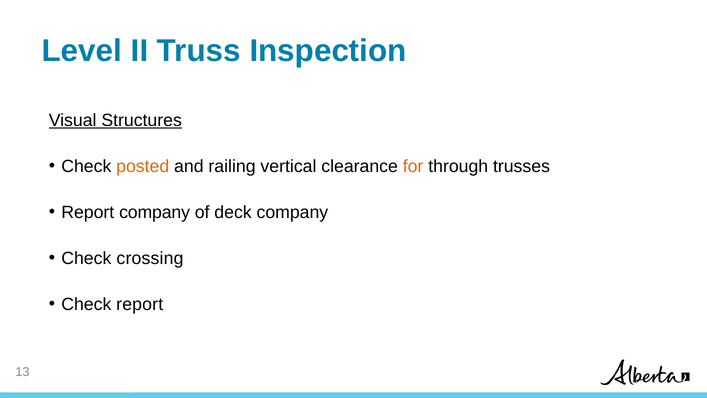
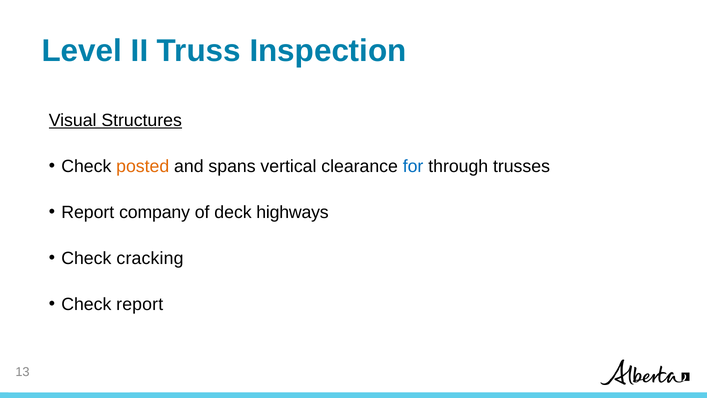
railing: railing -> spans
for colour: orange -> blue
deck company: company -> highways
crossing: crossing -> cracking
